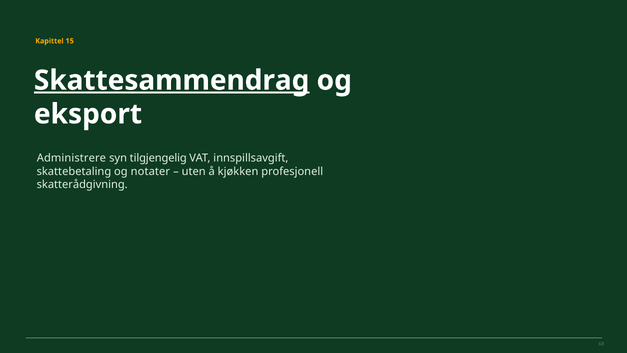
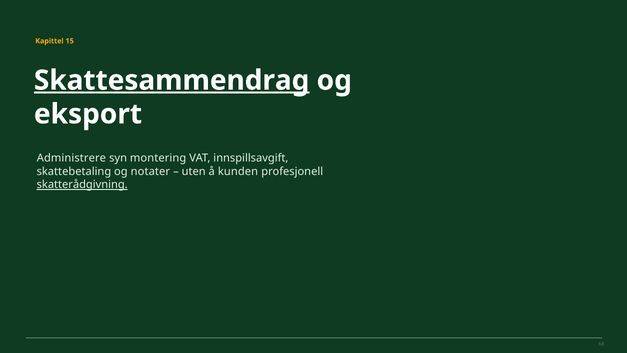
tilgjengelig: tilgjengelig -> montering
kjøkken: kjøkken -> kunden
skatterådgivning underline: none -> present
